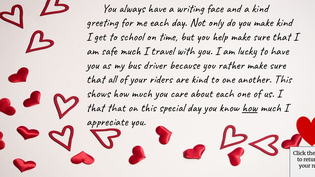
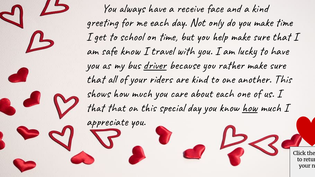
writing: writing -> receive
make kind: kind -> time
safe much: much -> know
driver underline: none -> present
